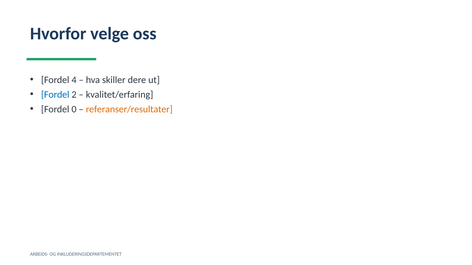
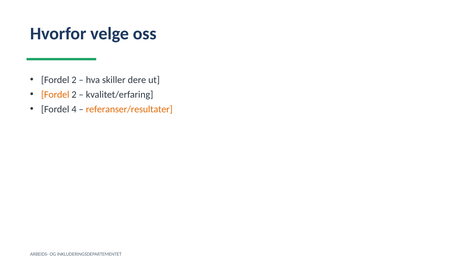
4 at (74, 80): 4 -> 2
Fordel at (55, 95) colour: blue -> orange
0: 0 -> 4
